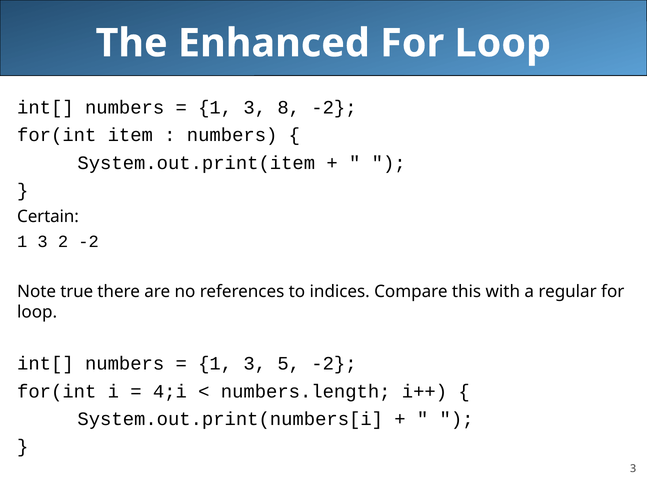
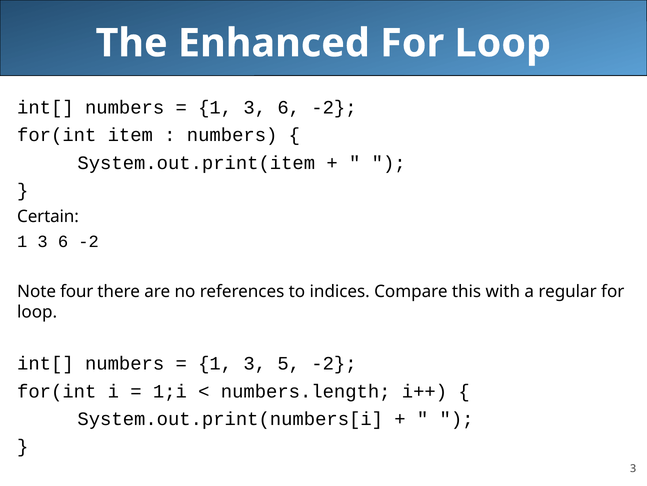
8 at (289, 107): 8 -> 6
2 at (63, 241): 2 -> 6
true: true -> four
4;i: 4;i -> 1;i
